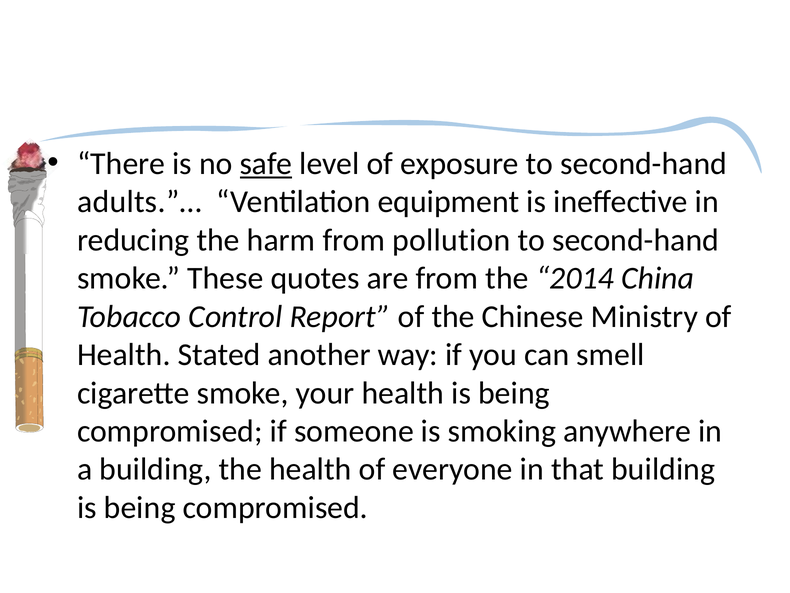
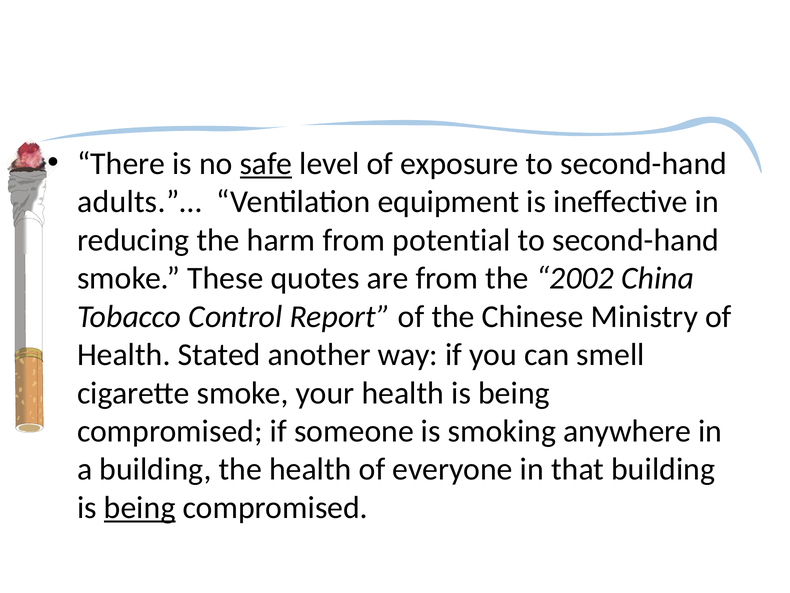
pollution: pollution -> potential
2014: 2014 -> 2002
being at (140, 507) underline: none -> present
